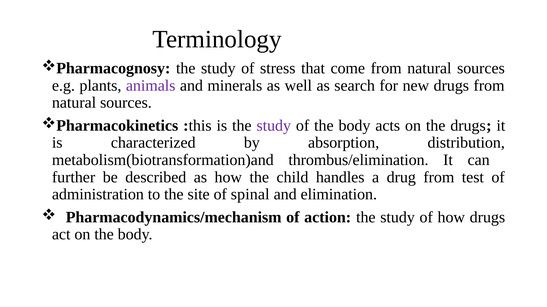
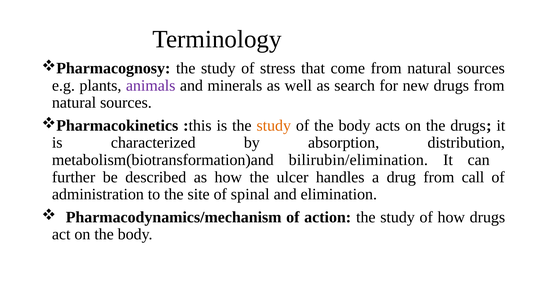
study at (274, 126) colour: purple -> orange
thrombus/elimination: thrombus/elimination -> bilirubin/elimination
child: child -> ulcer
test: test -> call
